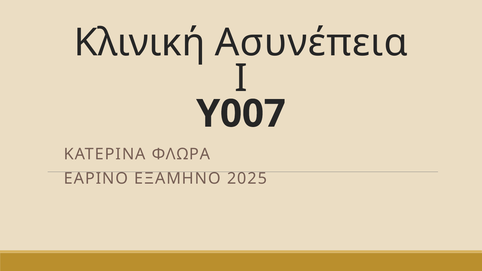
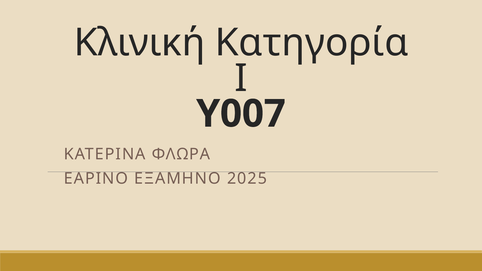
Ασυνέπεια: Ασυνέπεια -> Κατηγορία
